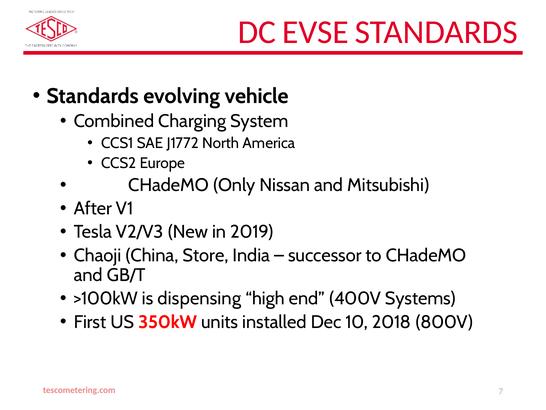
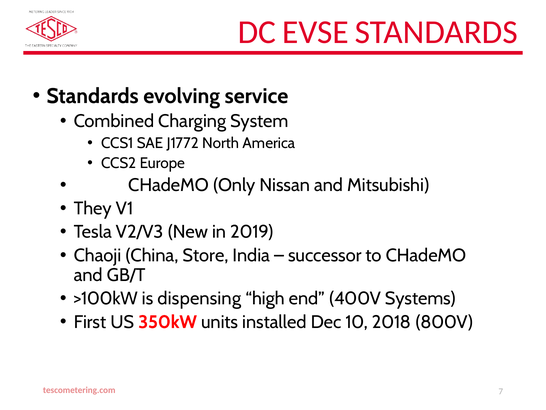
vehicle: vehicle -> service
After: After -> They
